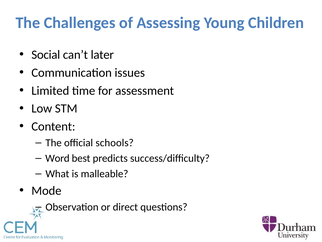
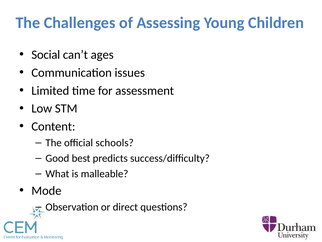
later: later -> ages
Word: Word -> Good
